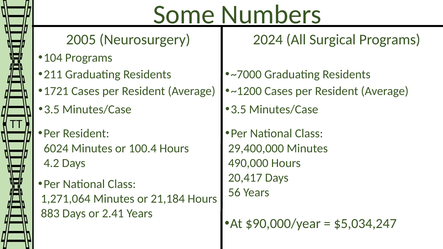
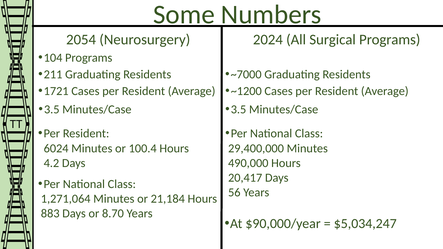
2005: 2005 -> 2054
2.41: 2.41 -> 8.70
